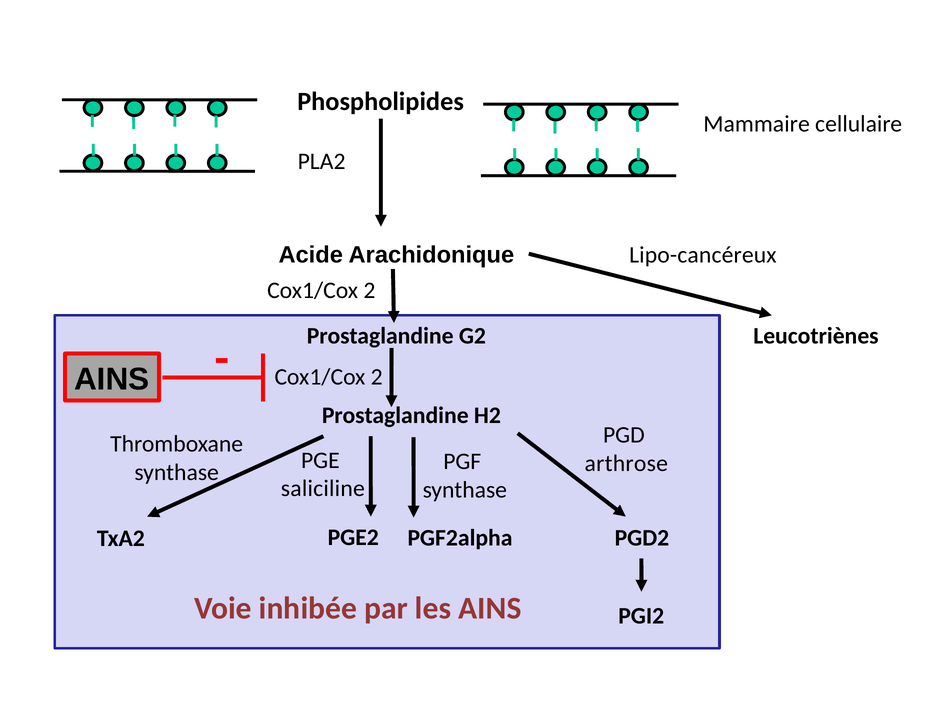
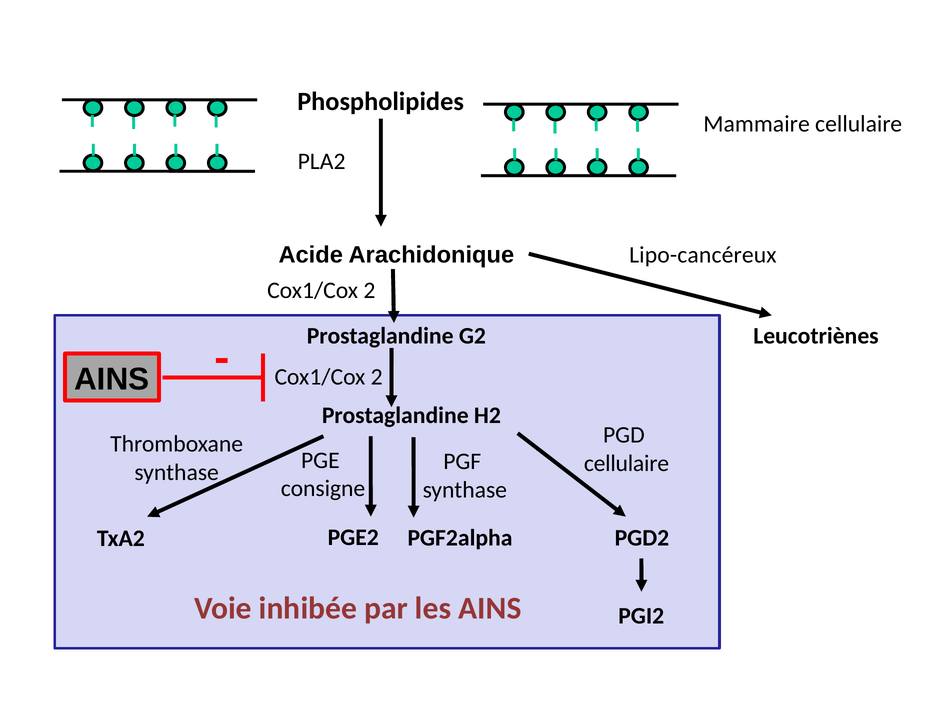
arthrose at (626, 464): arthrose -> cellulaire
saliciline: saliciline -> consigne
